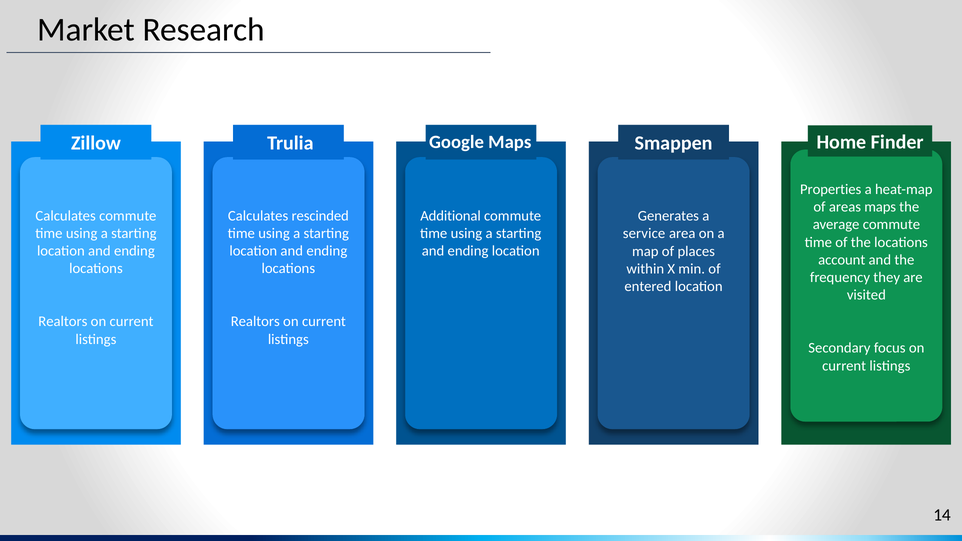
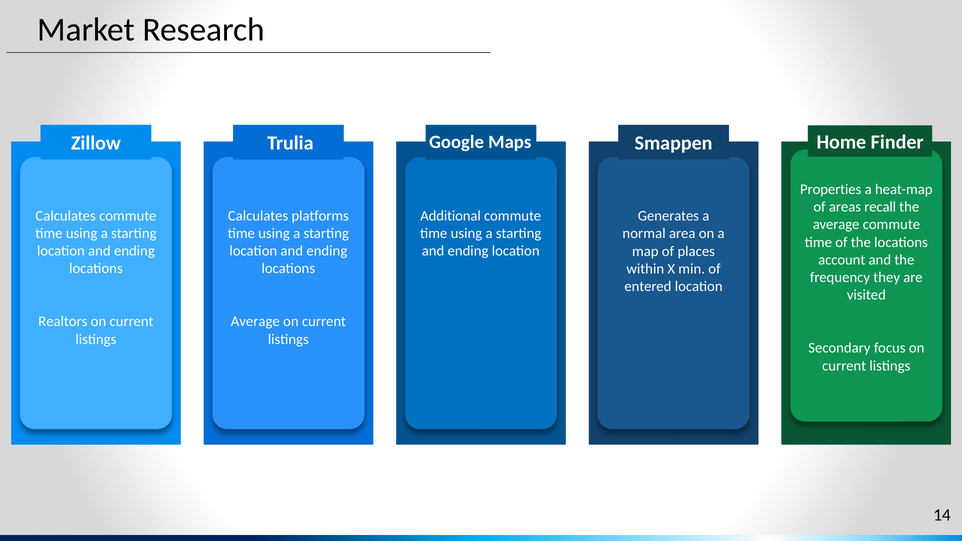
areas maps: maps -> recall
rescinded: rescinded -> platforms
service: service -> normal
Realtors at (255, 322): Realtors -> Average
